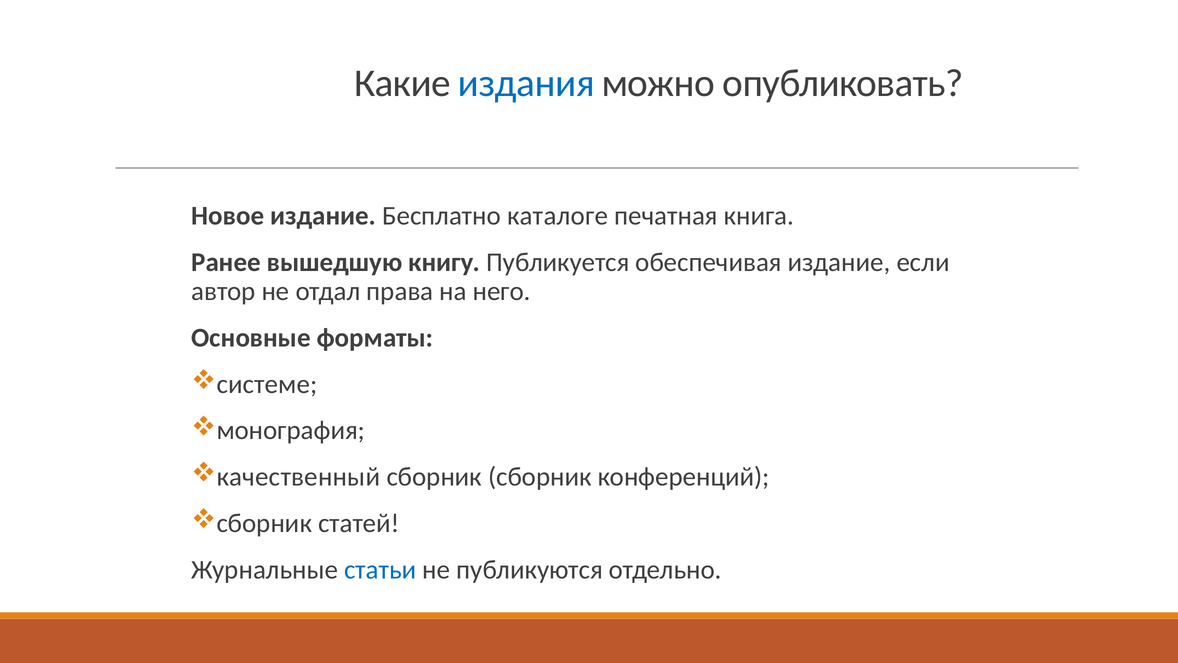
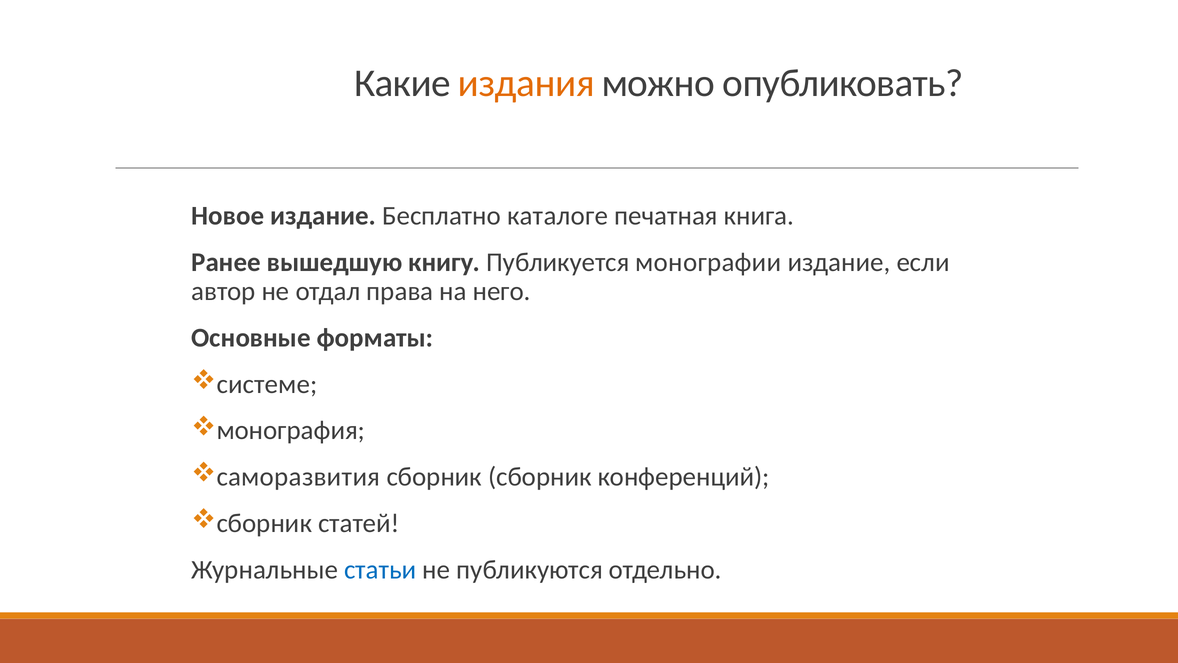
издания colour: blue -> orange
обеспечивая: обеспечивая -> монографии
качественный: качественный -> саморазвития
